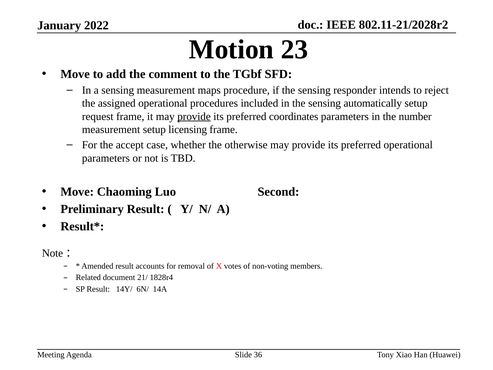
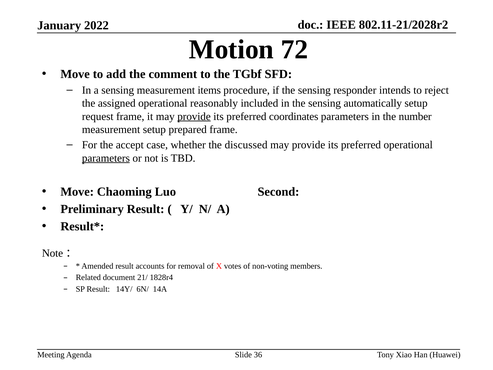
23: 23 -> 72
maps: maps -> items
procedures: procedures -> reasonably
licensing: licensing -> prepared
otherwise: otherwise -> discussed
parameters at (106, 158) underline: none -> present
